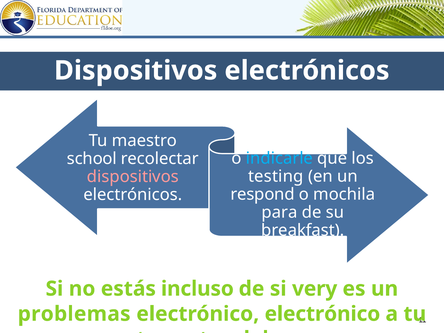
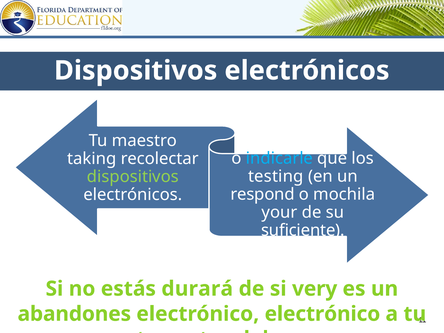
school: school -> taking
dispositivos at (133, 177) colour: pink -> light green
para: para -> your
breakfast: breakfast -> suficiente
incluso: incluso -> durará
problemas: problemas -> abandones
